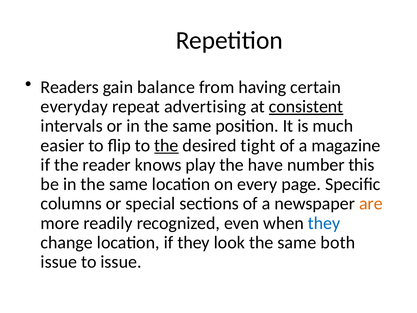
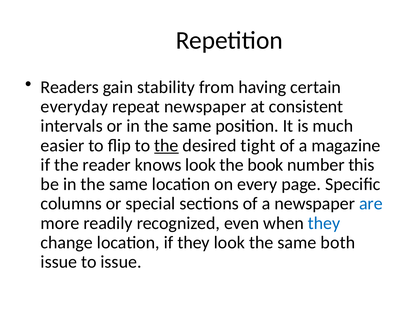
balance: balance -> stability
repeat advertising: advertising -> newspaper
consistent underline: present -> none
knows play: play -> look
have: have -> book
are colour: orange -> blue
